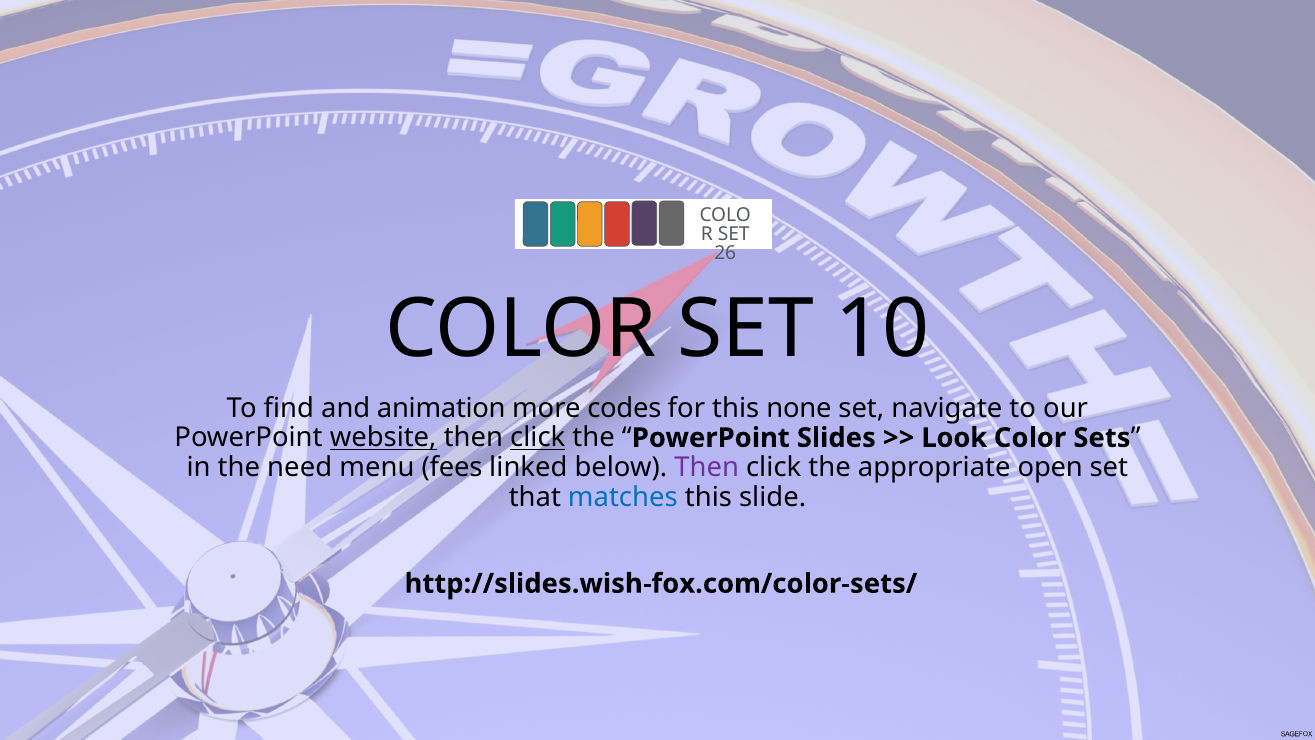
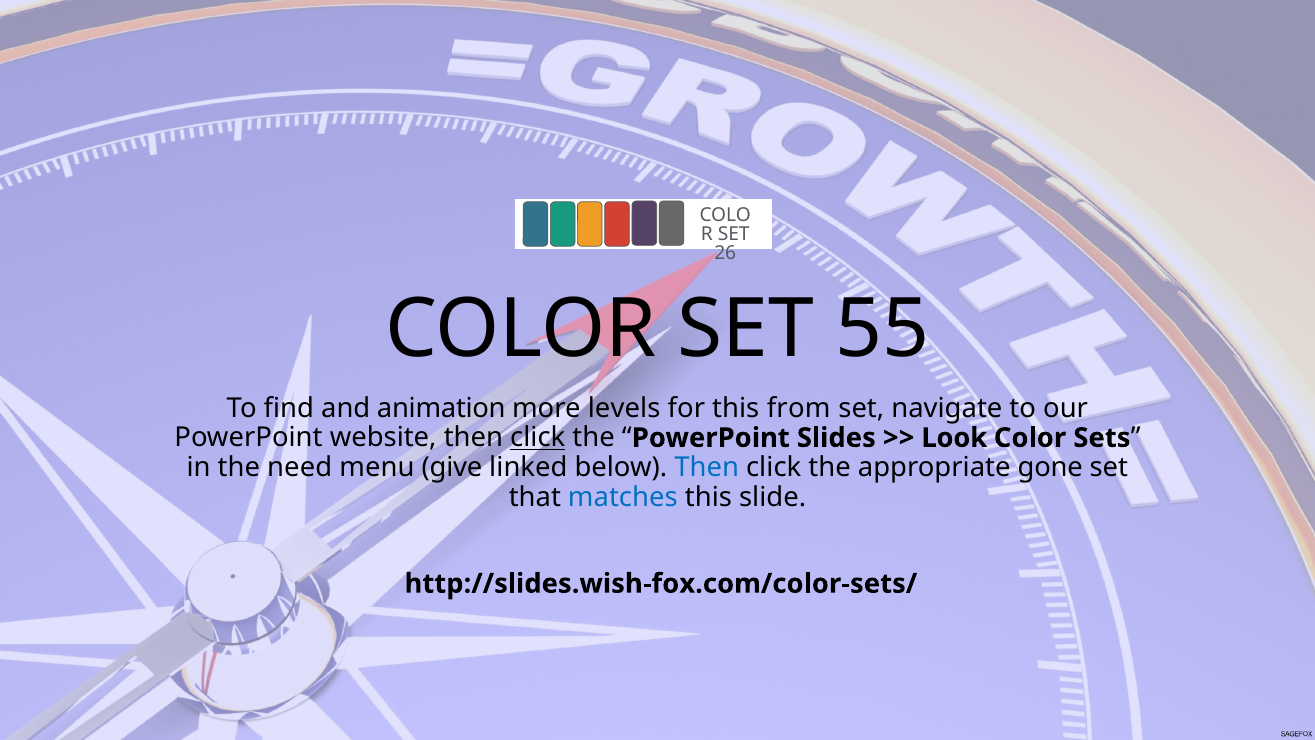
10: 10 -> 55
codes: codes -> levels
none: none -> from
website underline: present -> none
fees: fees -> give
Then at (707, 467) colour: purple -> blue
open: open -> gone
